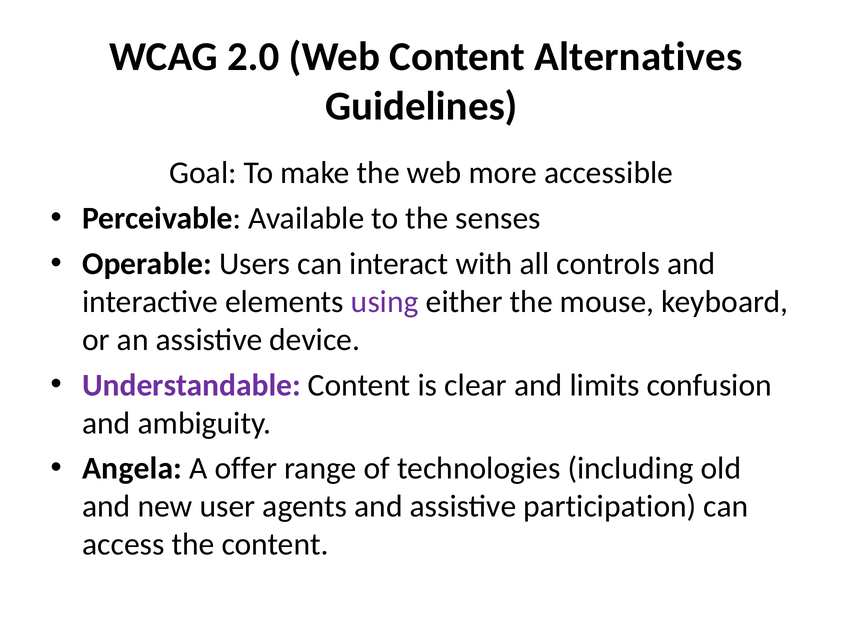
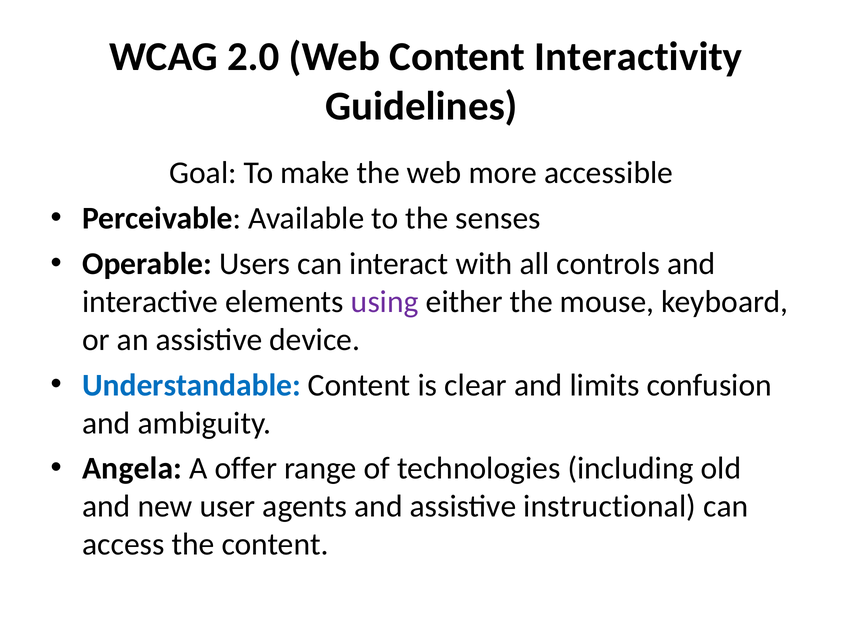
Alternatives: Alternatives -> Interactivity
Understandable colour: purple -> blue
participation: participation -> instructional
